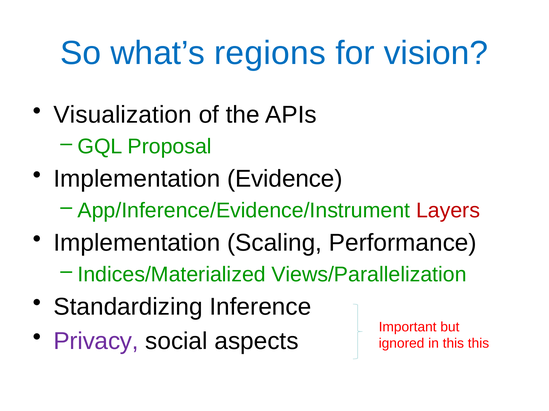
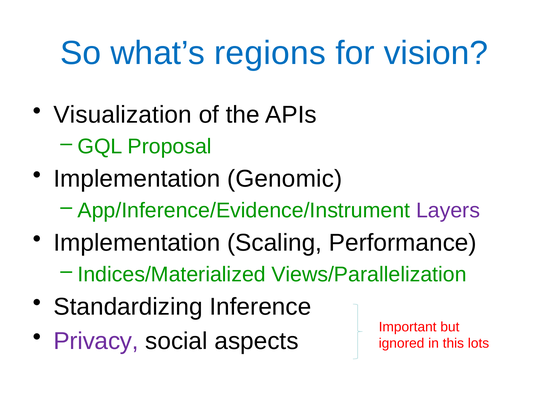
Evidence: Evidence -> Genomic
Layers colour: red -> purple
this this: this -> lots
